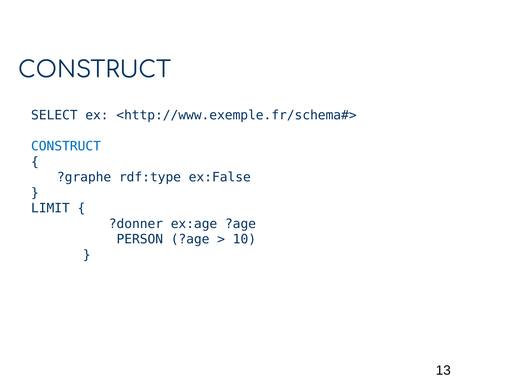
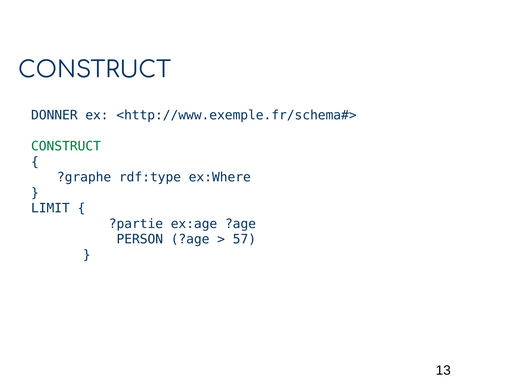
SELECT: SELECT -> DONNER
CONSTRUCT at (66, 147) colour: blue -> green
ex:False: ex:False -> ex:Where
?donner: ?donner -> ?partie
10: 10 -> 57
